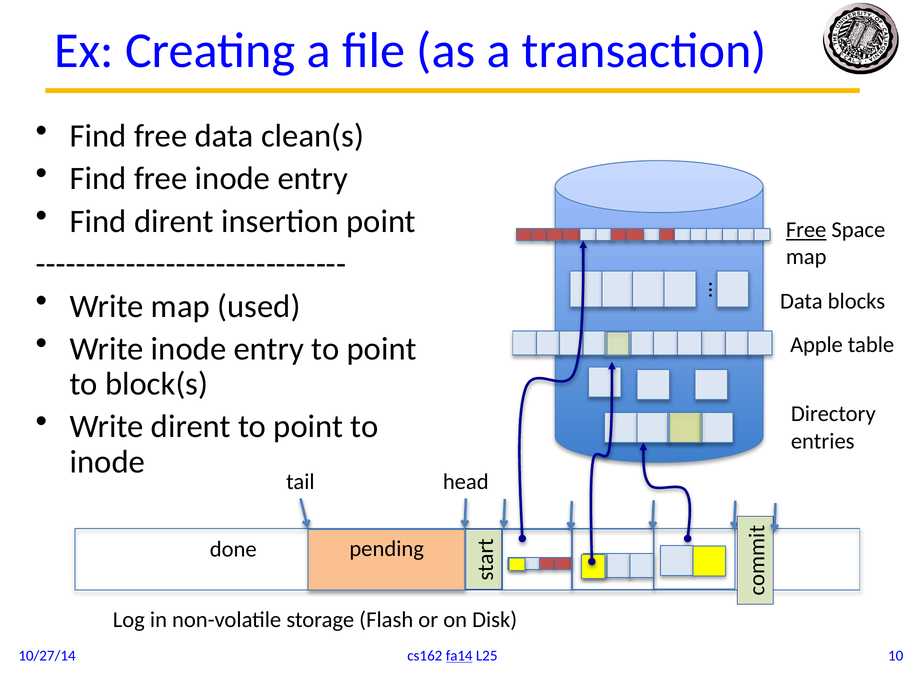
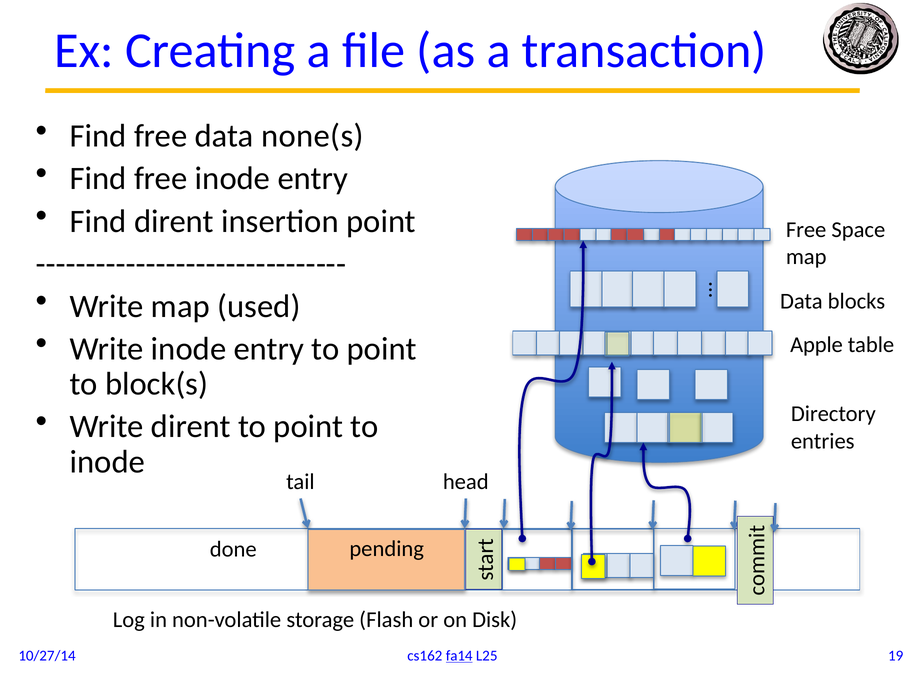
clean(s: clean(s -> none(s
Free at (806, 230) underline: present -> none
10: 10 -> 19
